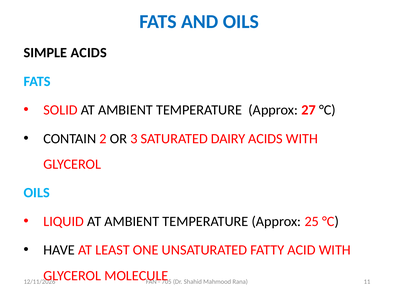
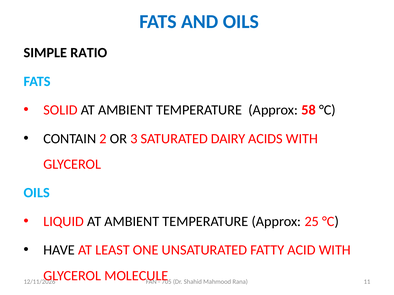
SIMPLE ACIDS: ACIDS -> RATIO
27: 27 -> 58
